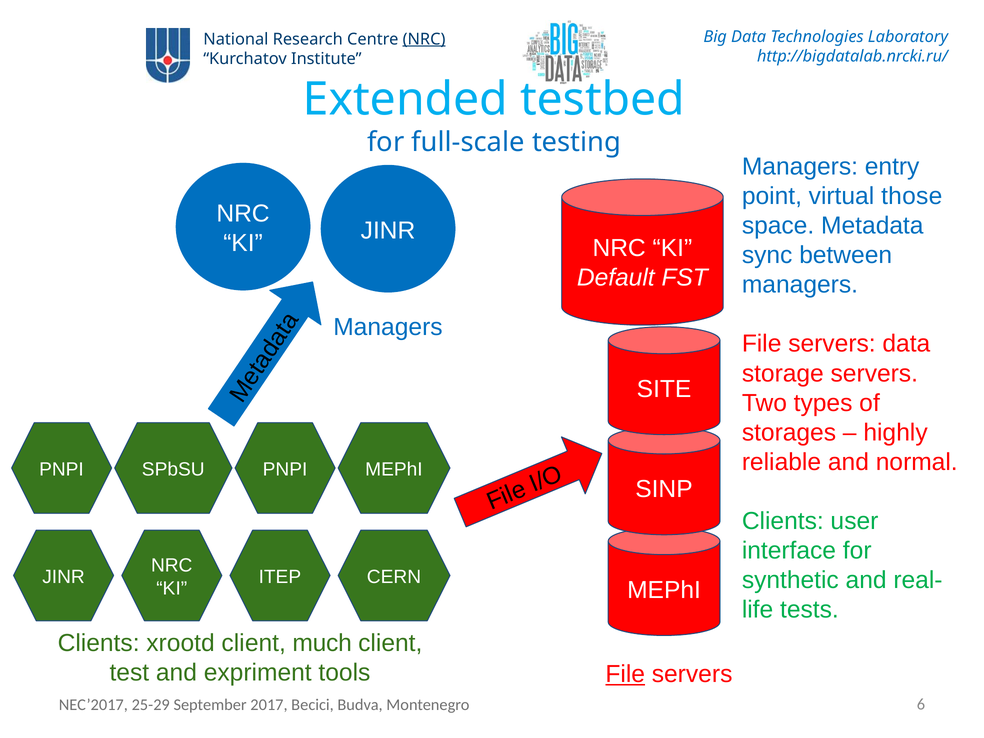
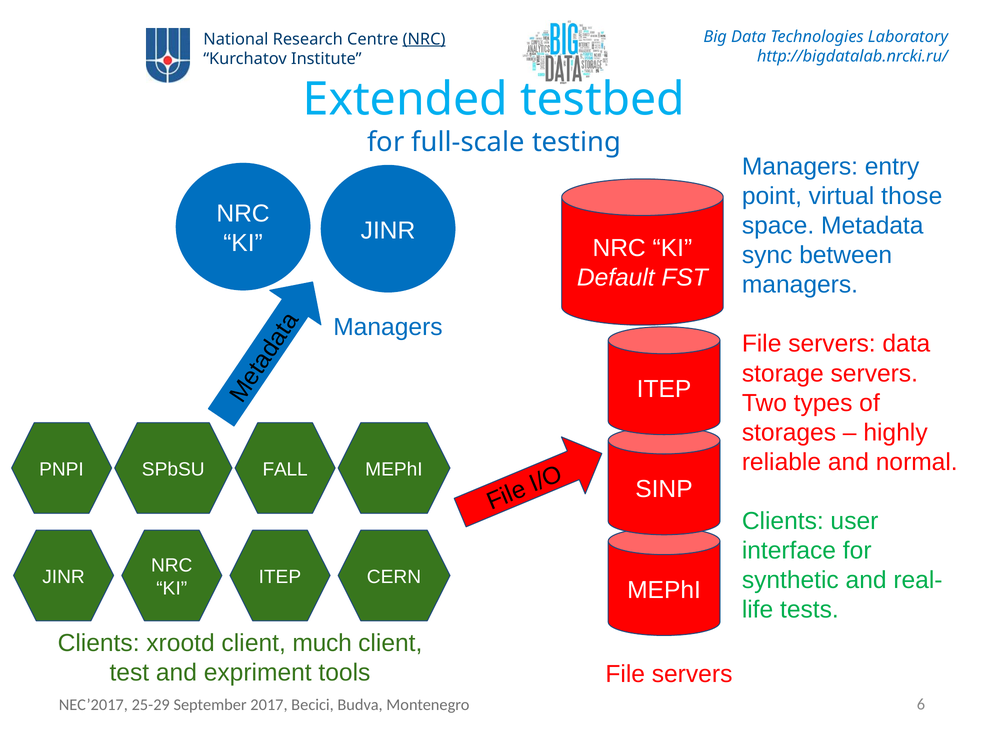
SITE at (664, 389): SITE -> ITEP
SPbSU PNPI: PNPI -> FALL
File at (625, 674) underline: present -> none
